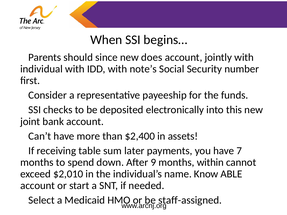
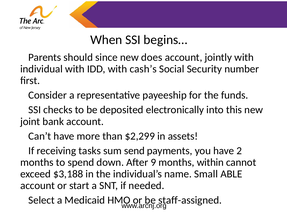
note’s: note’s -> cash’s
$2,400: $2,400 -> $2,299
table: table -> tasks
later: later -> send
7: 7 -> 2
$2,010: $2,010 -> $3,188
Know: Know -> Small
